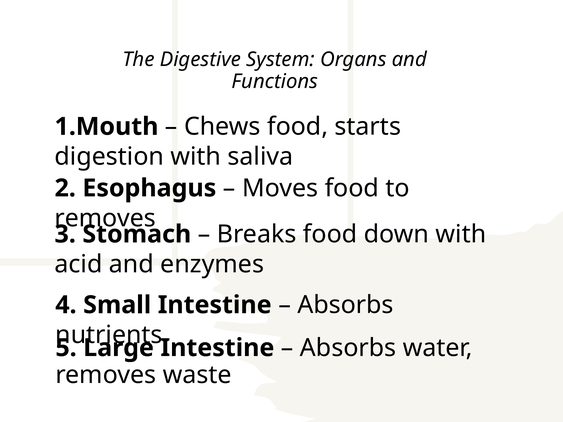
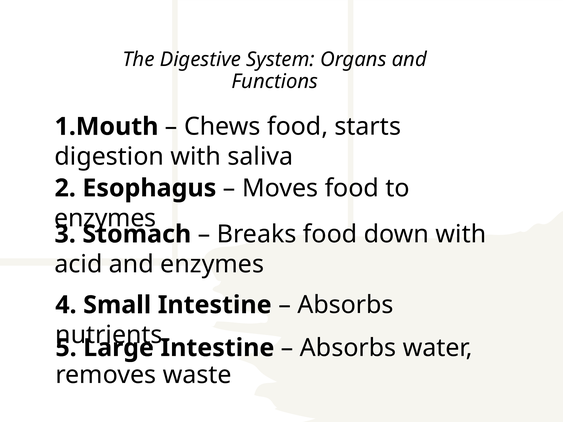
removes at (105, 218): removes -> enzymes
